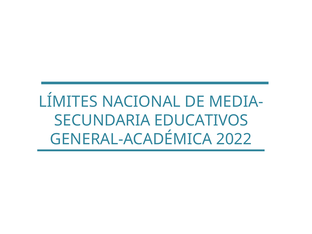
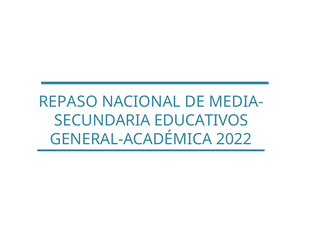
LÍMITES: LÍMITES -> REPASO
